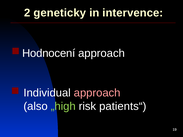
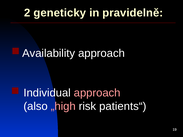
intervence: intervence -> pravidelně
Hodnocení: Hodnocení -> Availability
„high colour: light green -> pink
